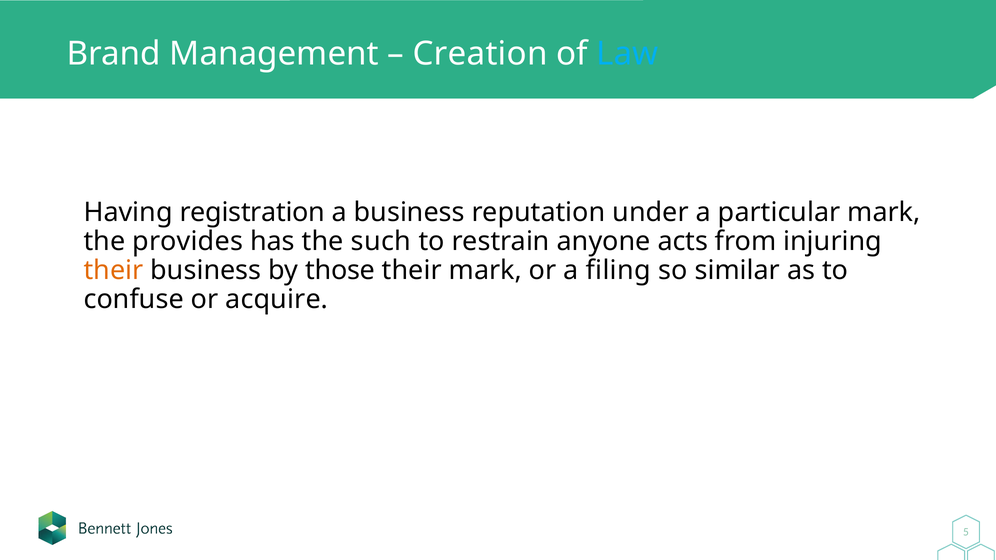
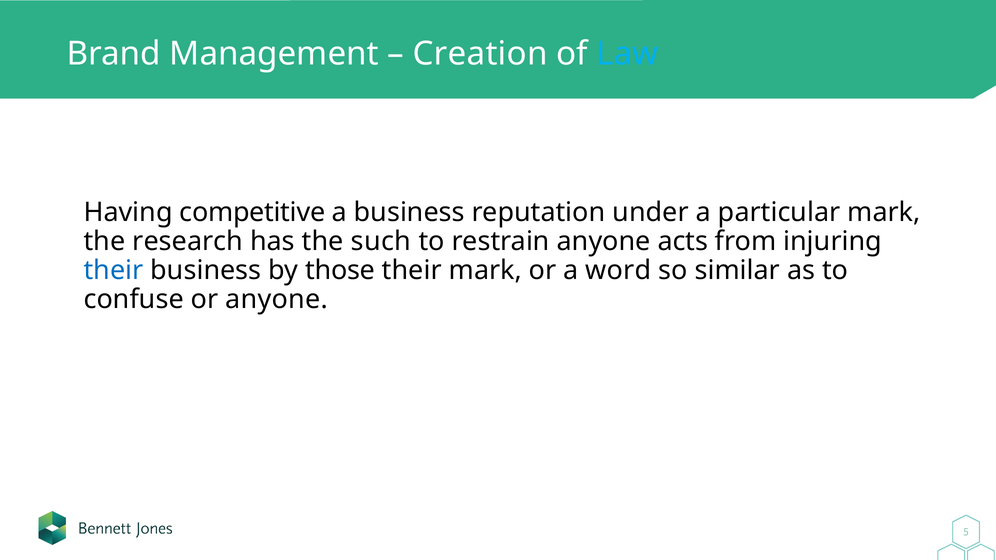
registration: registration -> competitive
provides: provides -> research
their at (114, 270) colour: orange -> blue
filing: filing -> word
or acquire: acquire -> anyone
